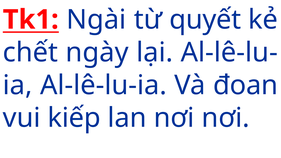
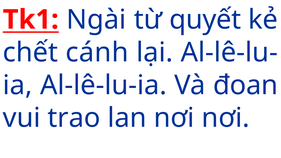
ngày: ngày -> cánh
kiếp: kiếp -> trao
